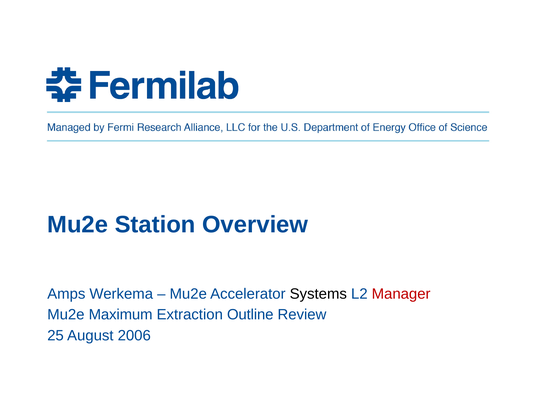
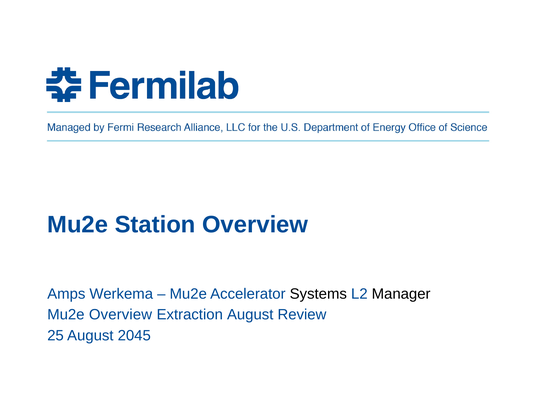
Manager colour: red -> black
Mu2e Maximum: Maximum -> Overview
Extraction Outline: Outline -> August
2006: 2006 -> 2045
